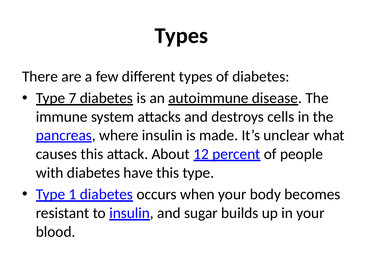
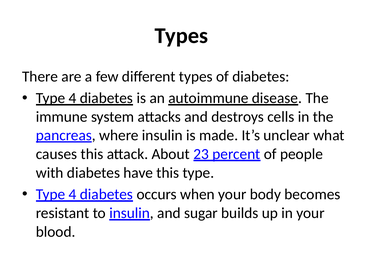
7 at (73, 98): 7 -> 4
12: 12 -> 23
1 at (73, 194): 1 -> 4
